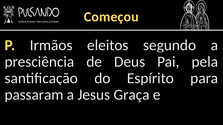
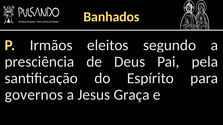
Começou: Começou -> Banhados
passaram: passaram -> governos
